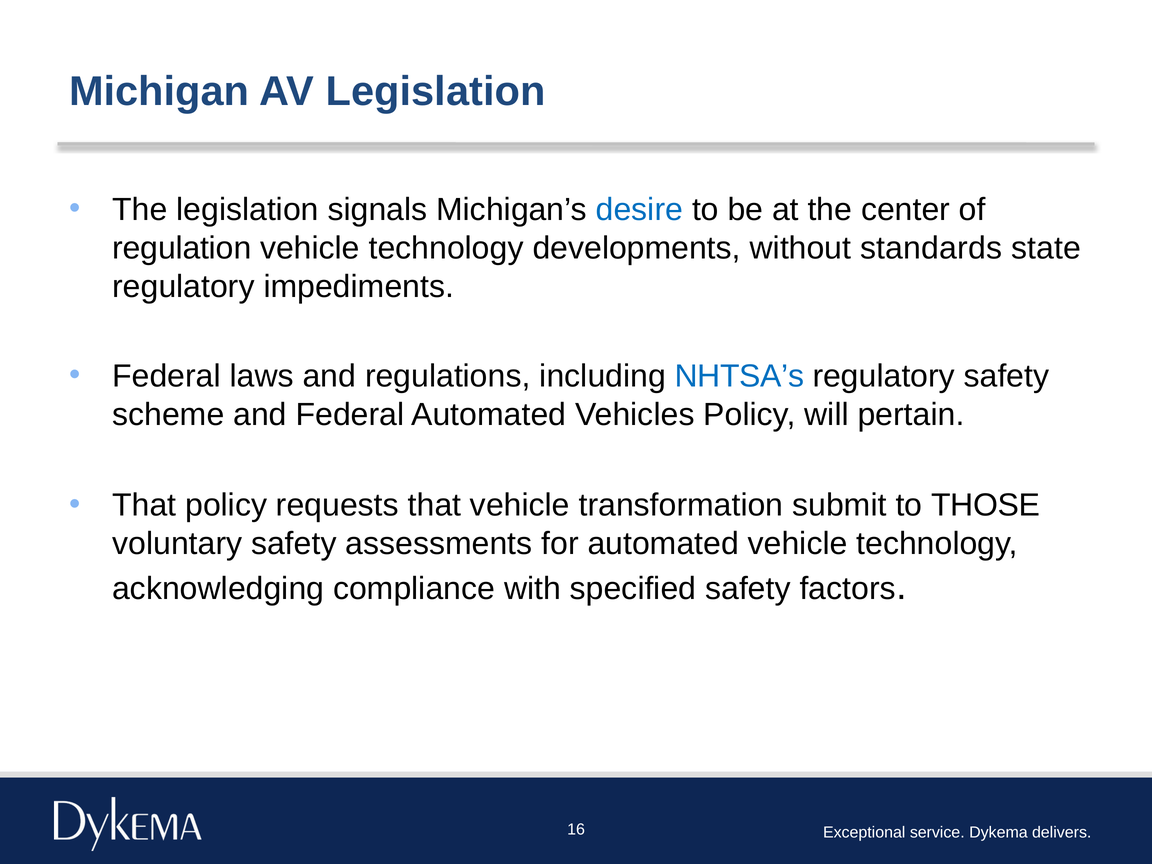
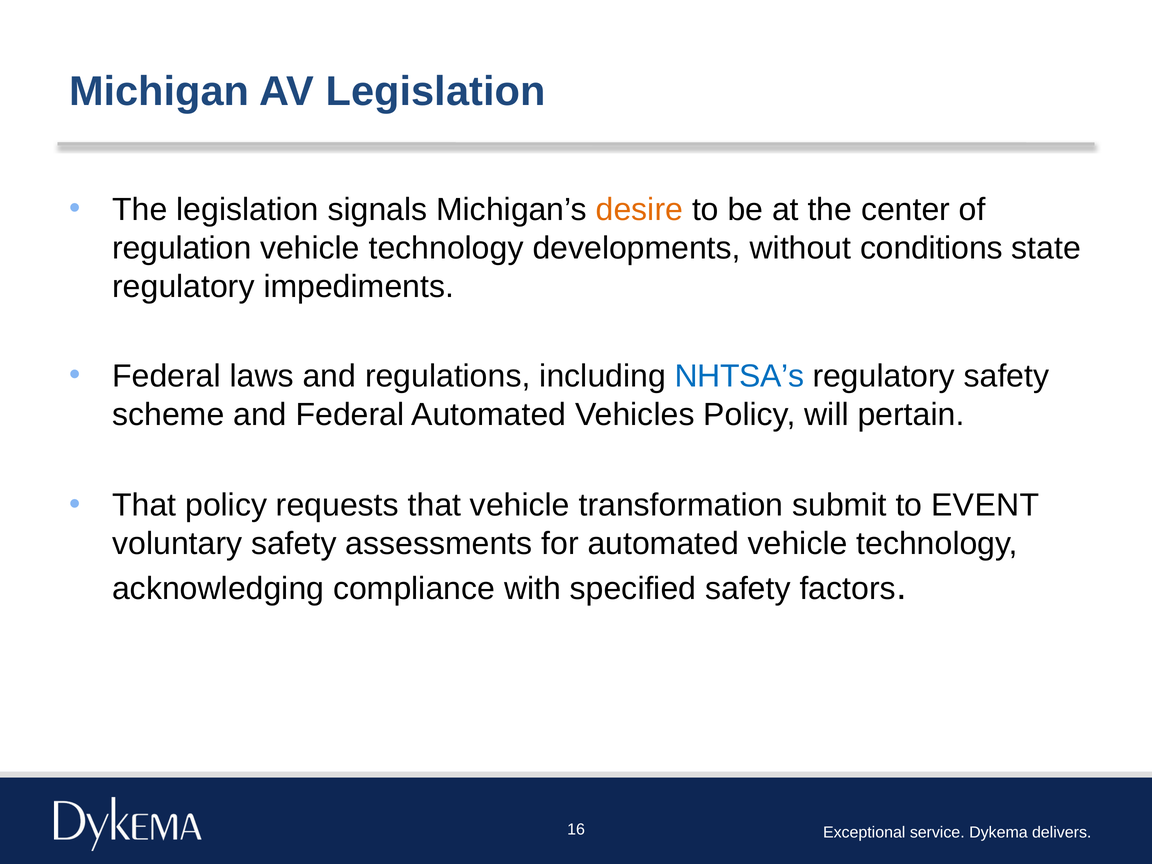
desire colour: blue -> orange
standards: standards -> conditions
THOSE: THOSE -> EVENT
